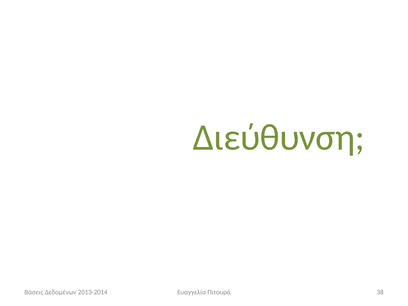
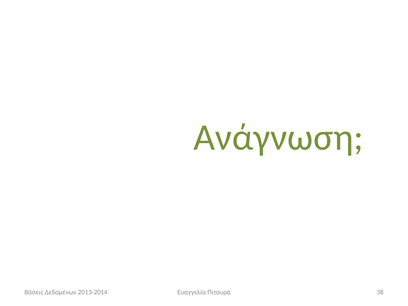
Διεύθυνση: Διεύθυνση -> Ανάγνωση
